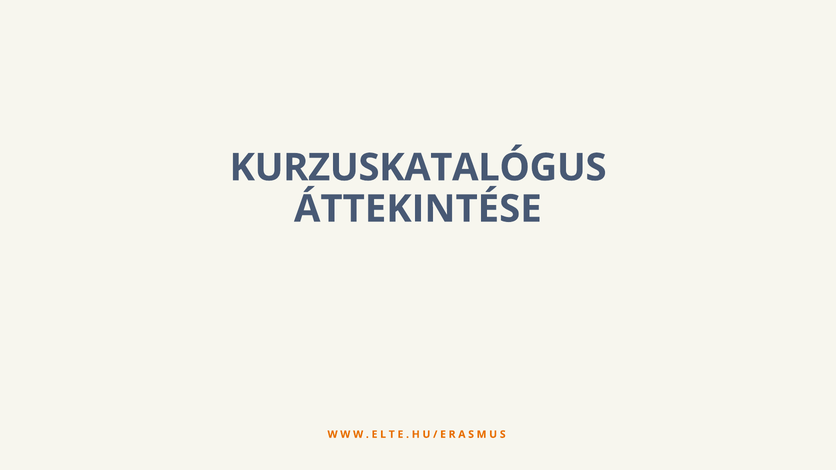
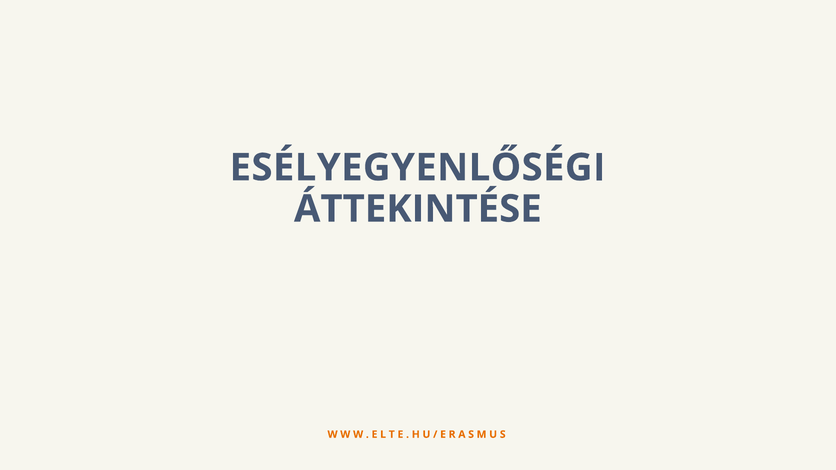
KURZUSKATALÓGUS: KURZUSKATALÓGUS -> ESÉLYEGYENLŐSÉGI
